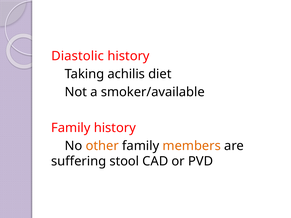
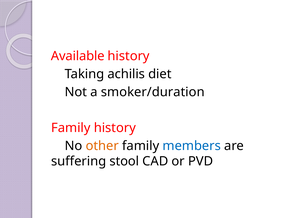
Diastolic: Diastolic -> Available
smoker/available: smoker/available -> smoker/duration
members colour: orange -> blue
